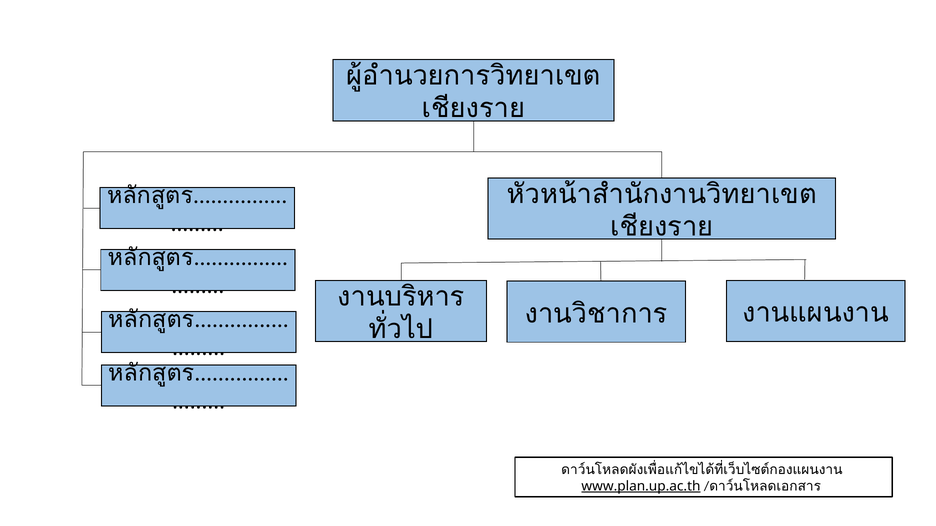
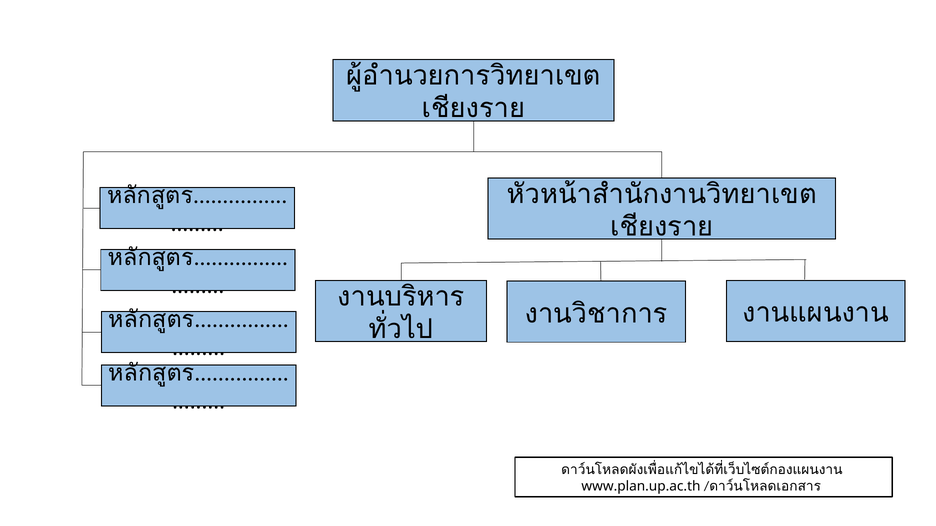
www.plan.up.ac.th underline: present -> none
